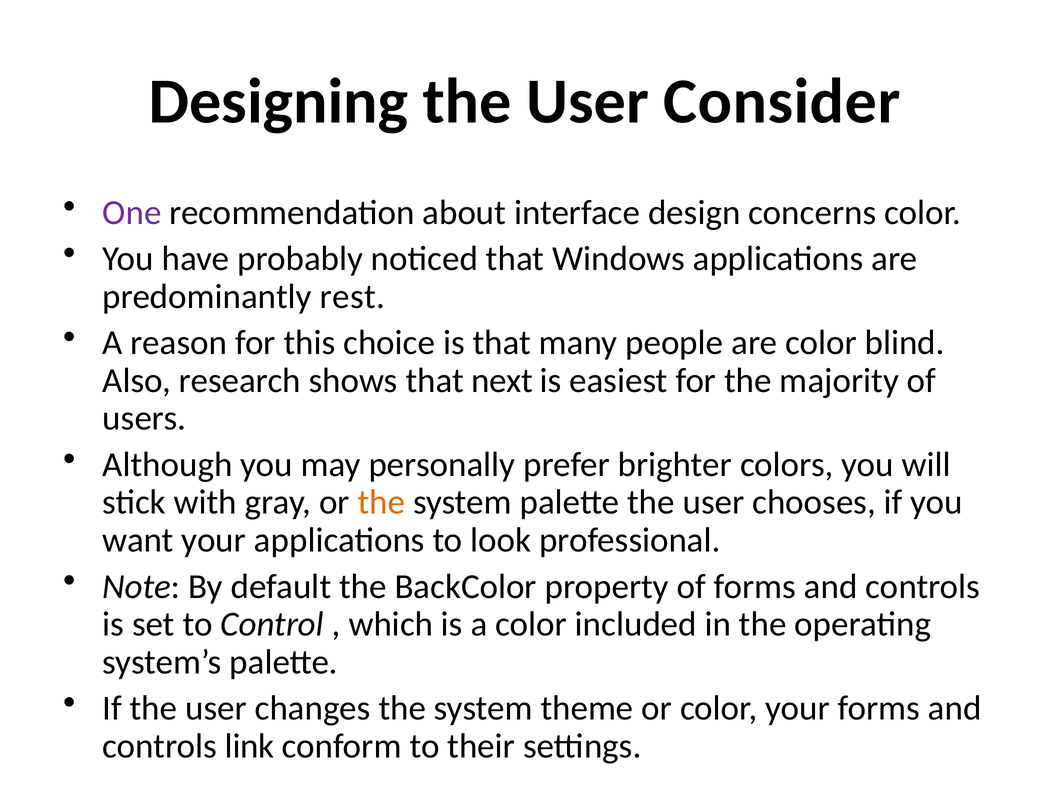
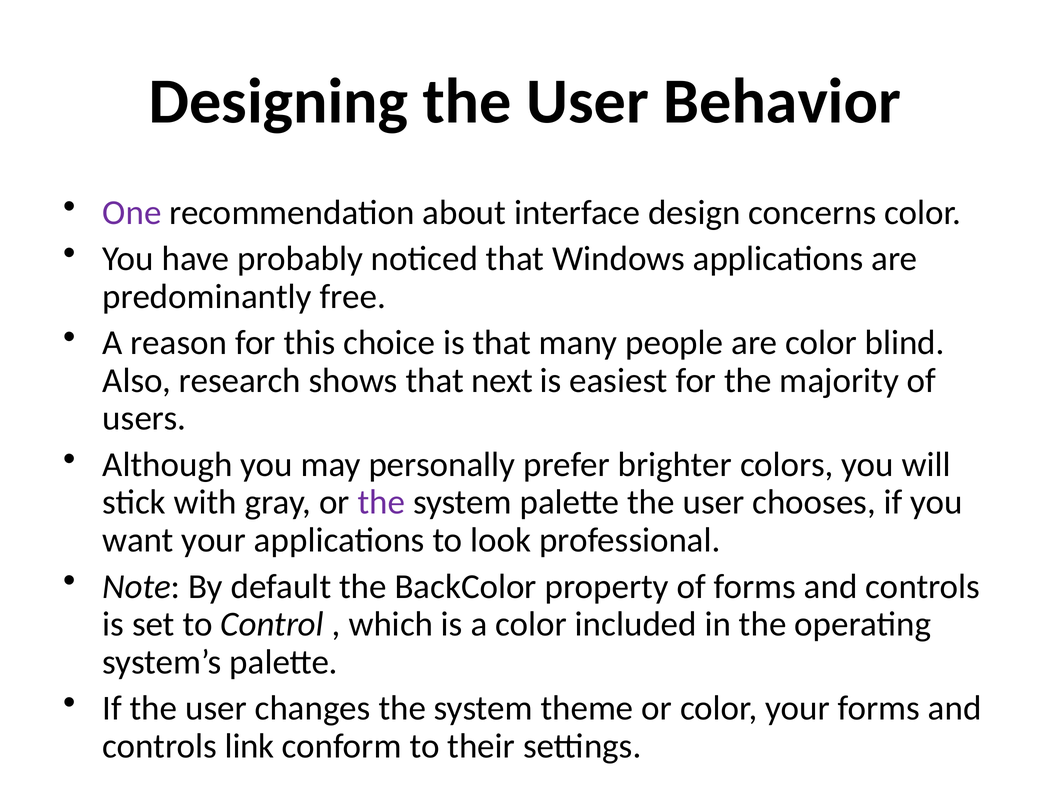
Consider: Consider -> Behavior
rest: rest -> free
the at (381, 503) colour: orange -> purple
